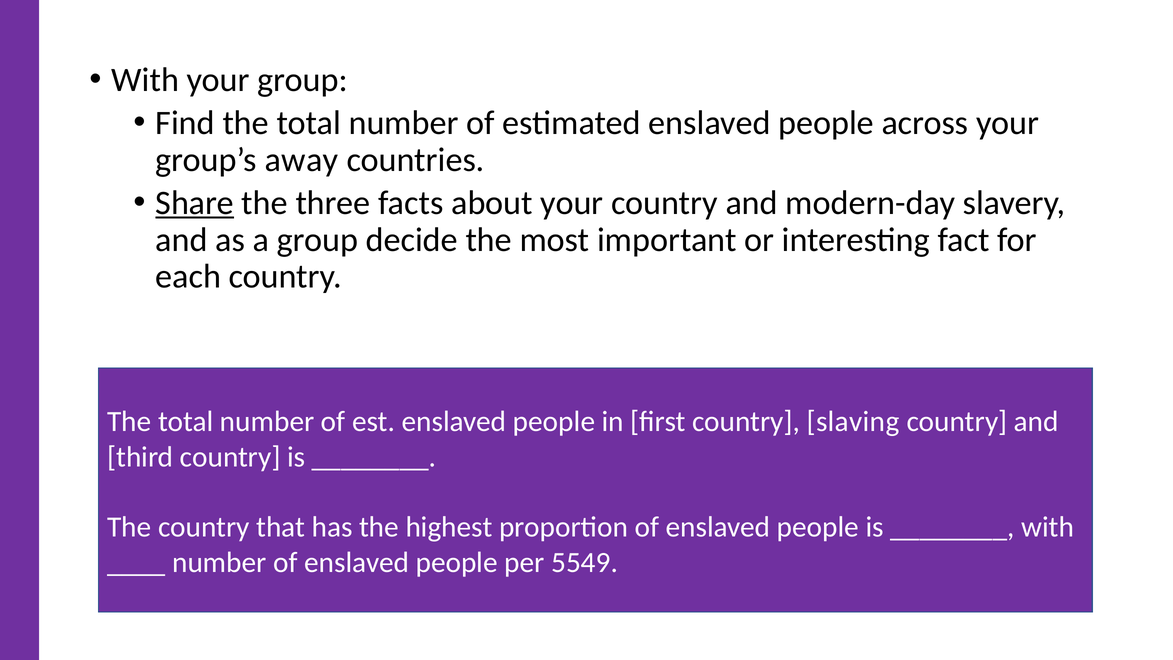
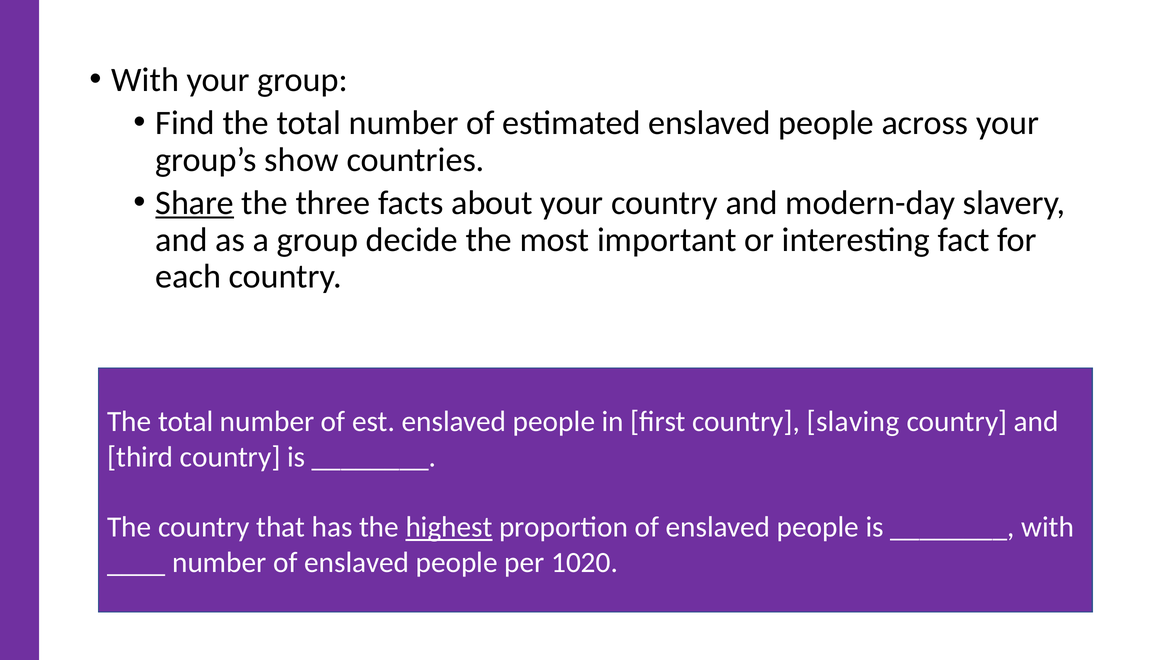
away: away -> show
highest underline: none -> present
5549: 5549 -> 1020
